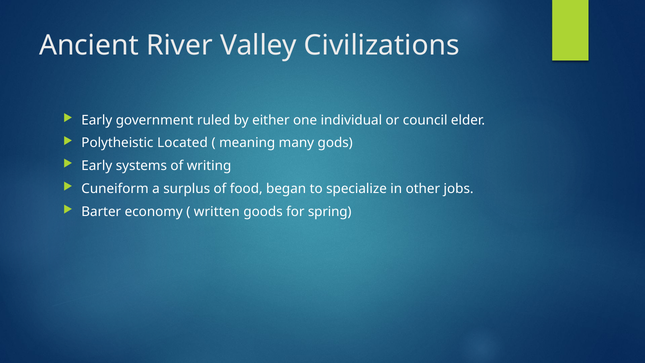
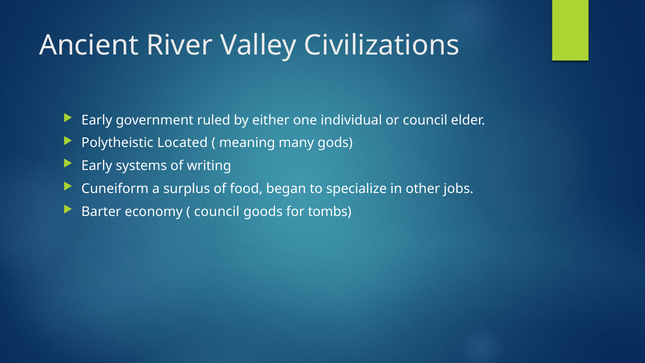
written at (217, 211): written -> council
spring: spring -> tombs
